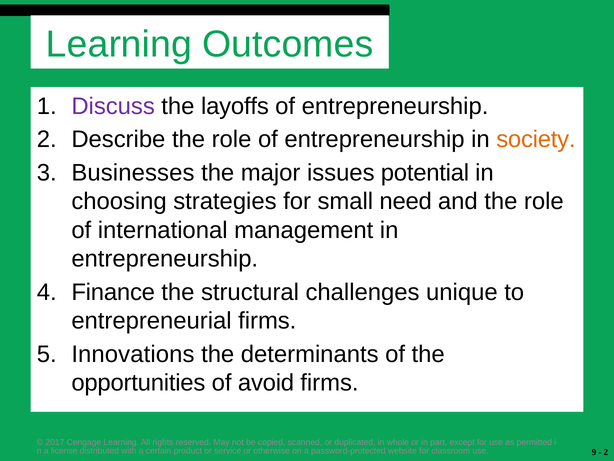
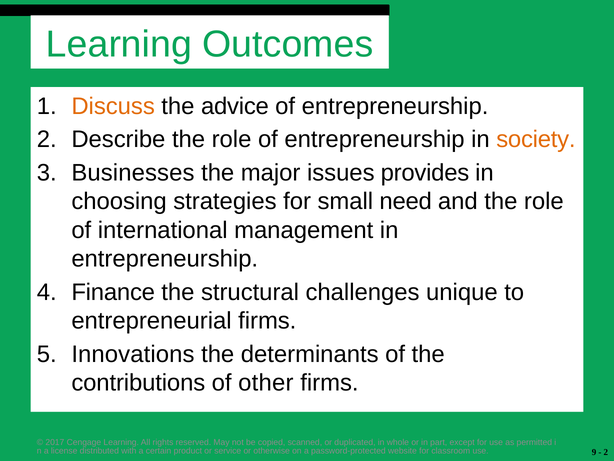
Discuss colour: purple -> orange
layoffs: layoffs -> advice
potential: potential -> provides
opportunities: opportunities -> contributions
avoid: avoid -> other
